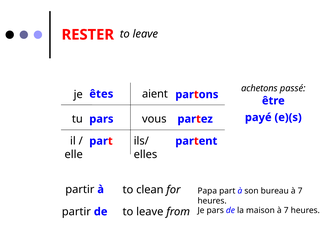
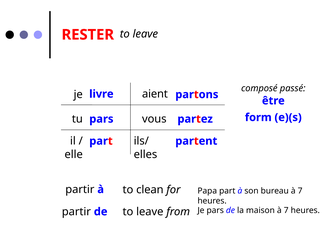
achetons: achetons -> composé
êtes: êtes -> livre
payé: payé -> form
